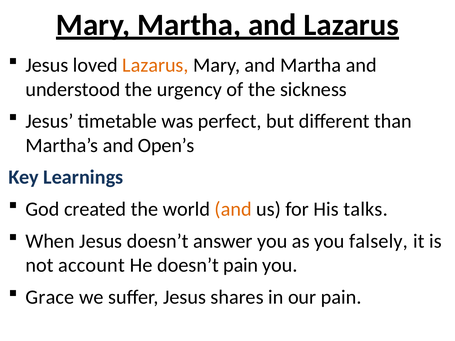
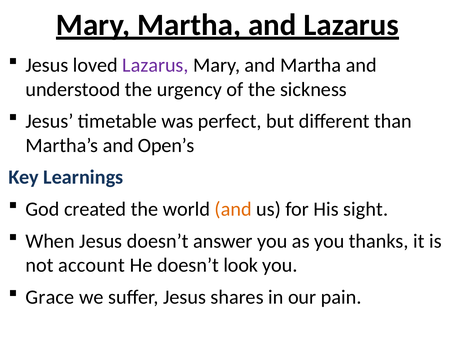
Lazarus at (155, 65) colour: orange -> purple
talks: talks -> sight
falsely: falsely -> thanks
doesn’t pain: pain -> look
